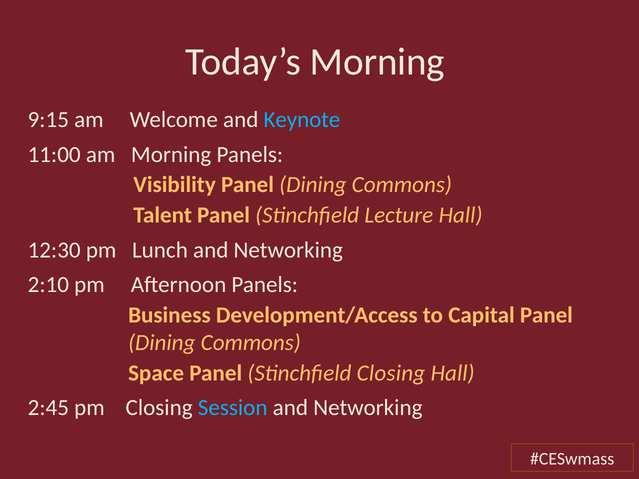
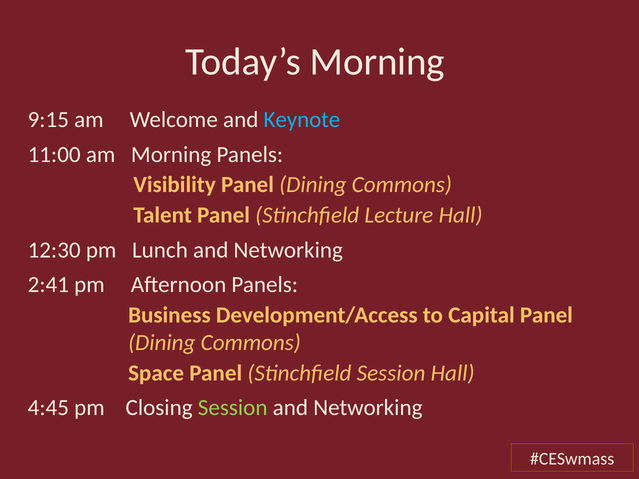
2:10: 2:10 -> 2:41
Stinchfield Closing: Closing -> Session
2:45: 2:45 -> 4:45
Session at (233, 408) colour: light blue -> light green
